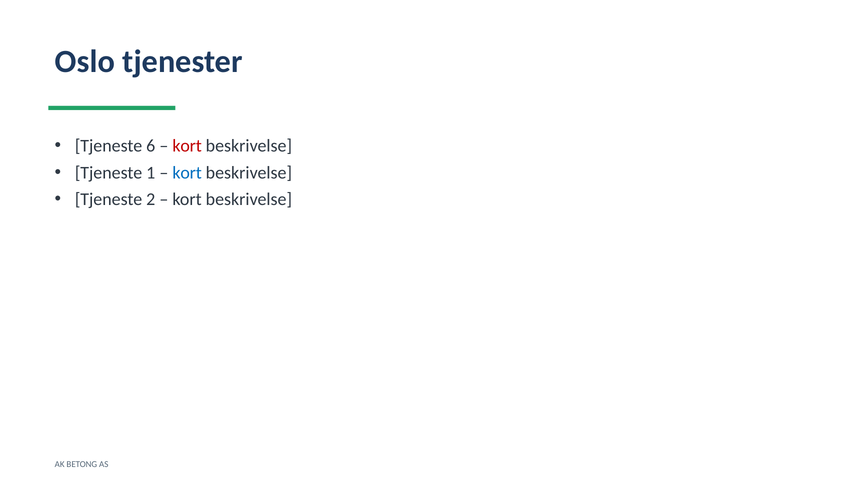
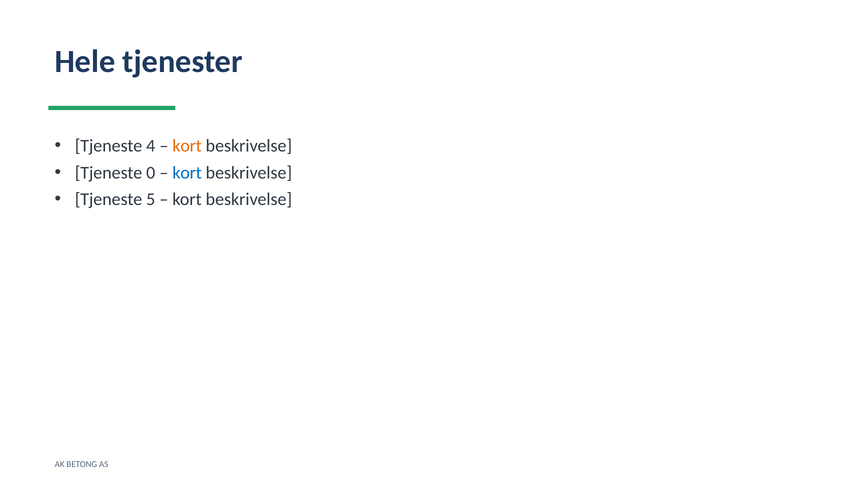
Oslo: Oslo -> Hele
6: 6 -> 4
kort at (187, 146) colour: red -> orange
1: 1 -> 0
2: 2 -> 5
